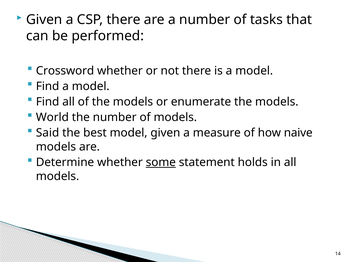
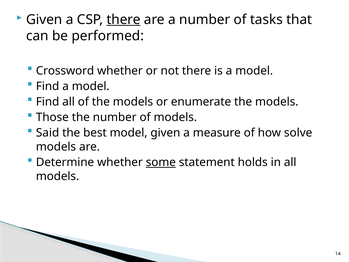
there at (124, 20) underline: none -> present
World: World -> Those
naive: naive -> solve
